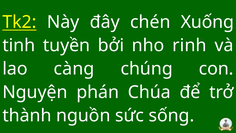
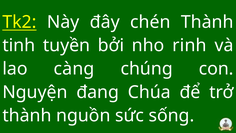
chén Xuống: Xuống -> Thành
phán: phán -> đang
